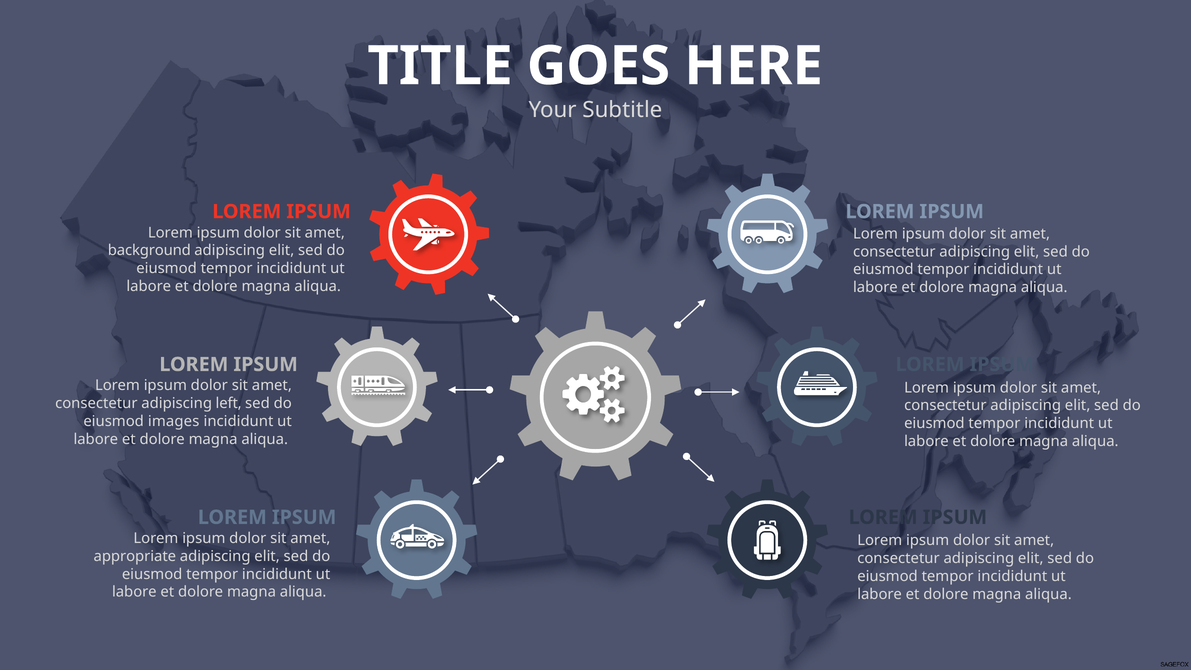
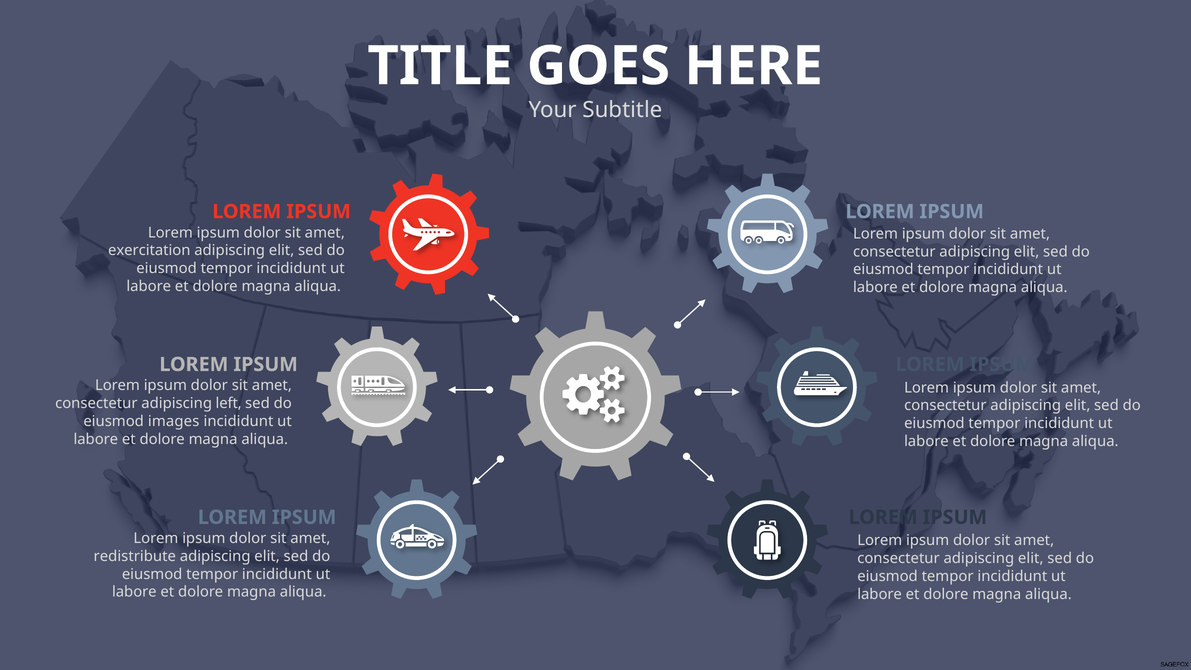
background: background -> exercitation
appropriate: appropriate -> redistribute
